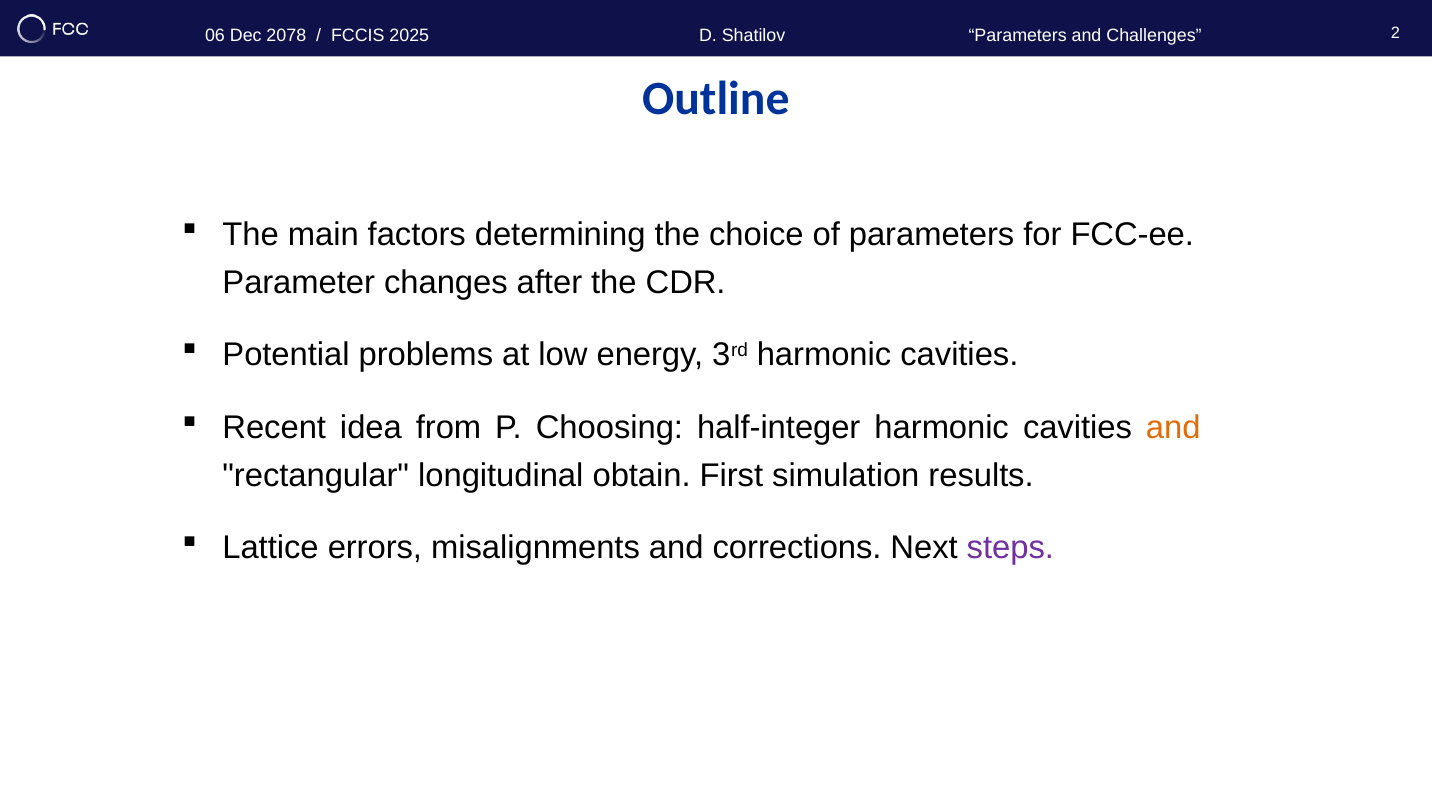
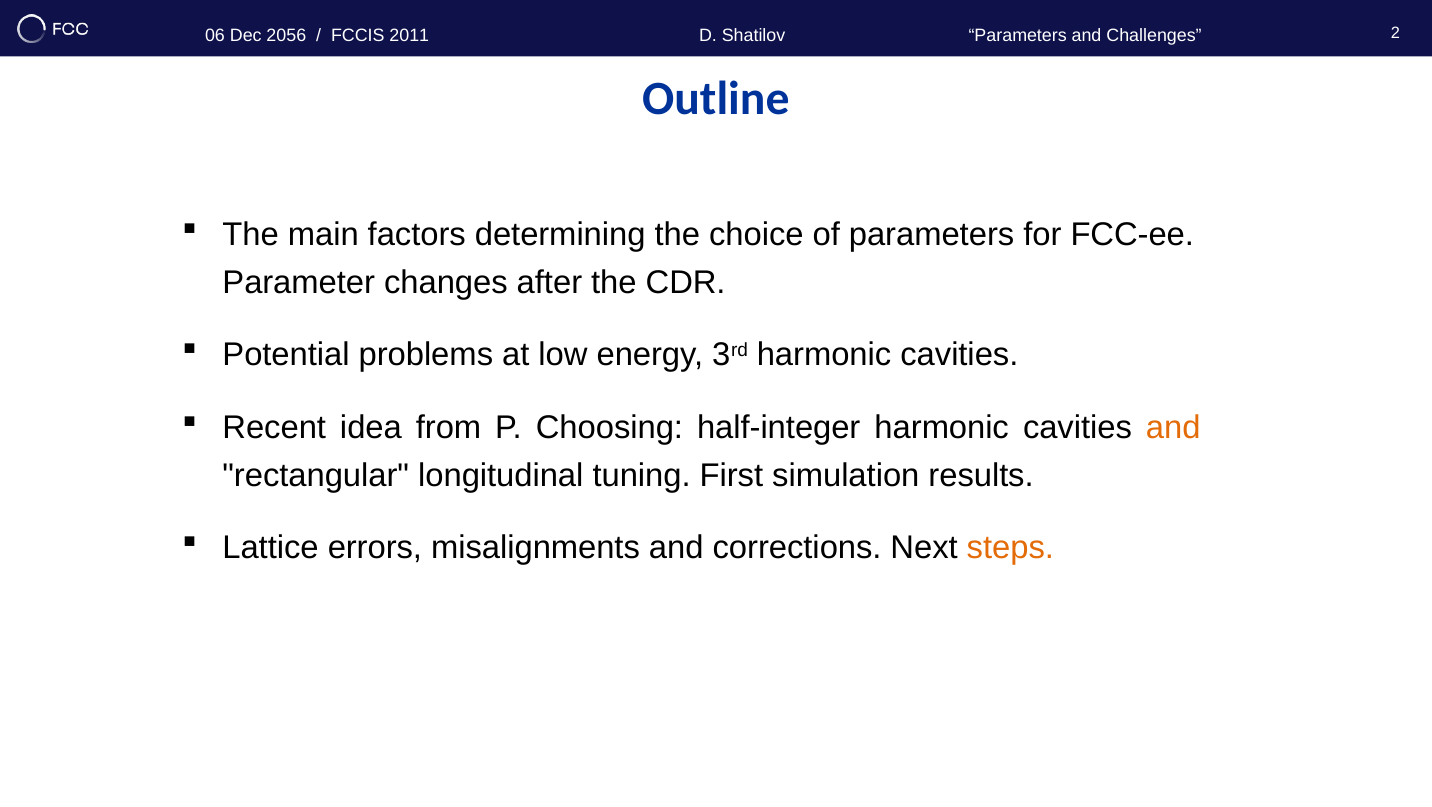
2078: 2078 -> 2056
2025: 2025 -> 2011
obtain: obtain -> tuning
steps colour: purple -> orange
